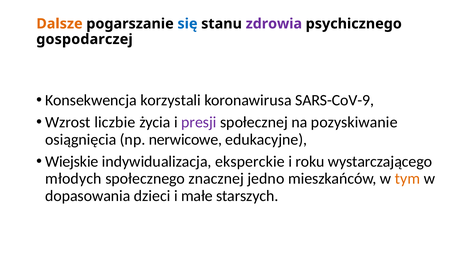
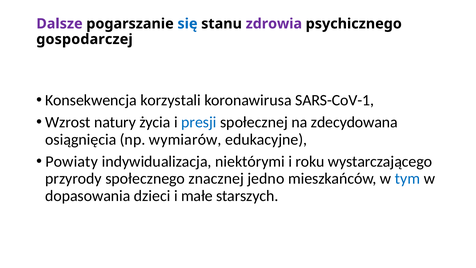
Dalsze colour: orange -> purple
SARS-CoV-9: SARS-CoV-9 -> SARS-CoV-1
liczbie: liczbie -> natury
presji colour: purple -> blue
pozyskiwanie: pozyskiwanie -> zdecydowana
nerwicowe: nerwicowe -> wymiarów
Wiejskie: Wiejskie -> Powiaty
eksperckie: eksperckie -> niektórymi
młodych: młodych -> przyrody
tym colour: orange -> blue
